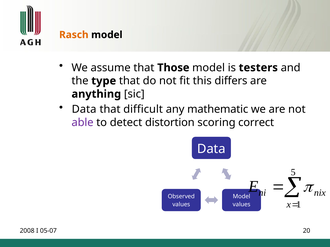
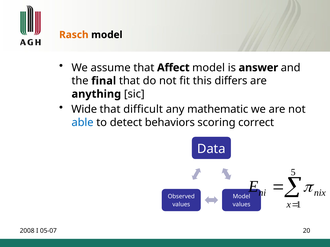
Those: Those -> Affect
testers: testers -> answer
type: type -> final
Data at (84, 110): Data -> Wide
able colour: purple -> blue
distortion: distortion -> behaviors
